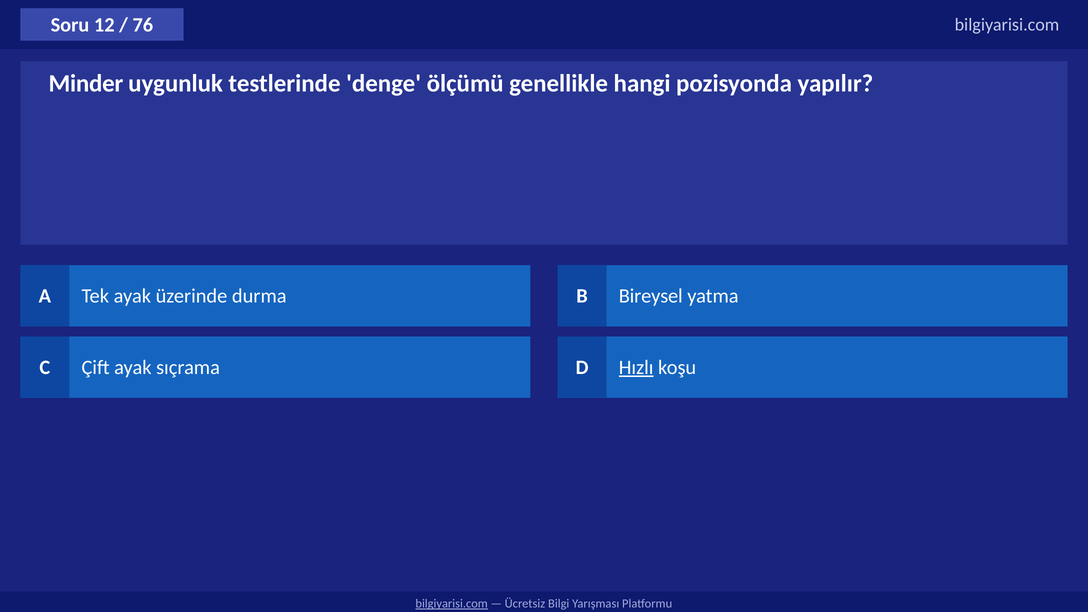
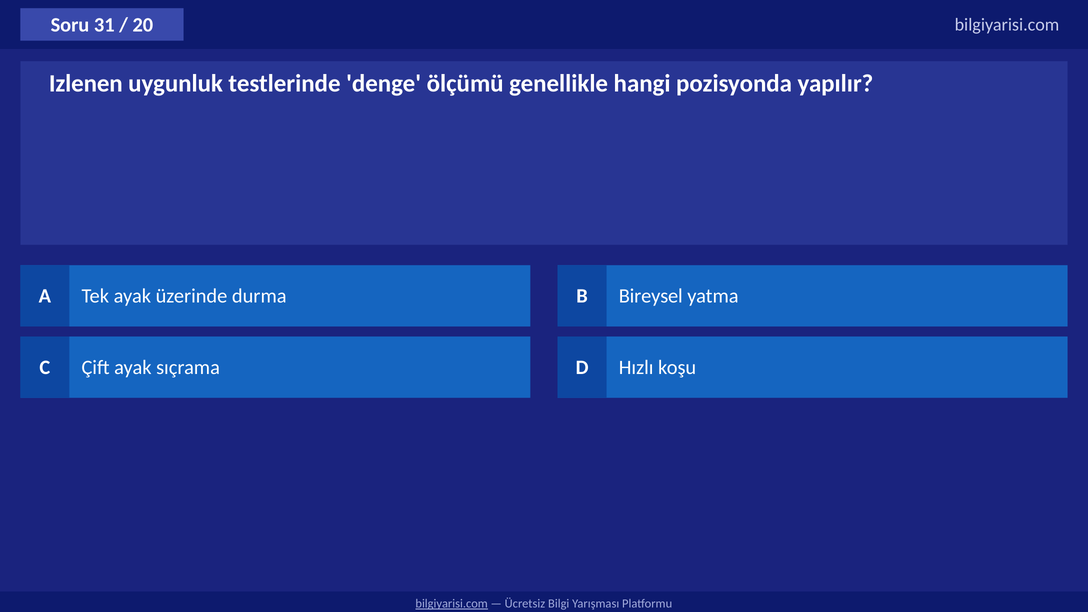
12: 12 -> 31
76: 76 -> 20
Minder: Minder -> Izlenen
Hızlı underline: present -> none
